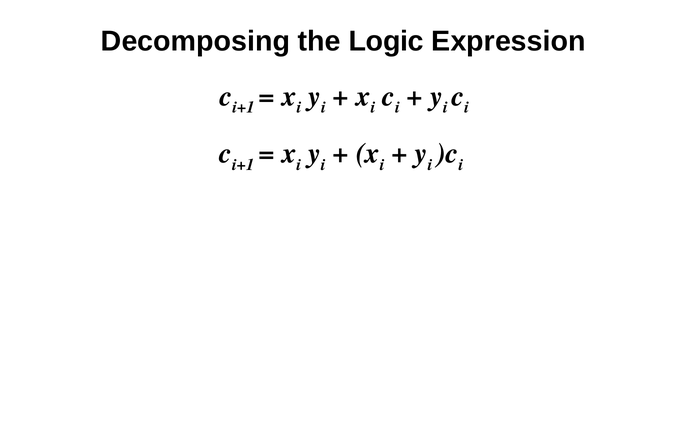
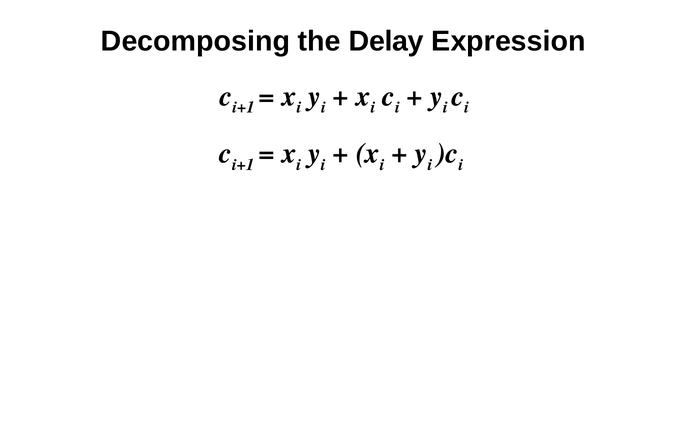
Logic: Logic -> Delay
